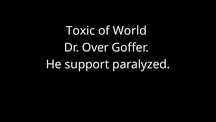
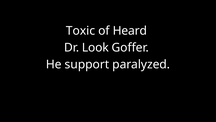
World: World -> Heard
Over: Over -> Look
